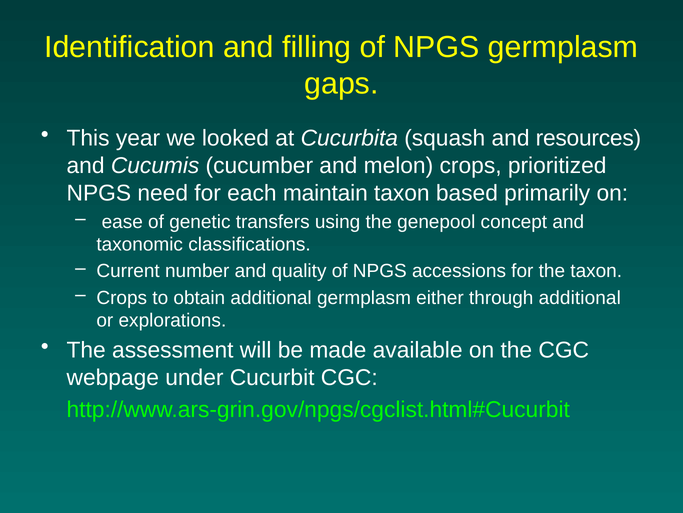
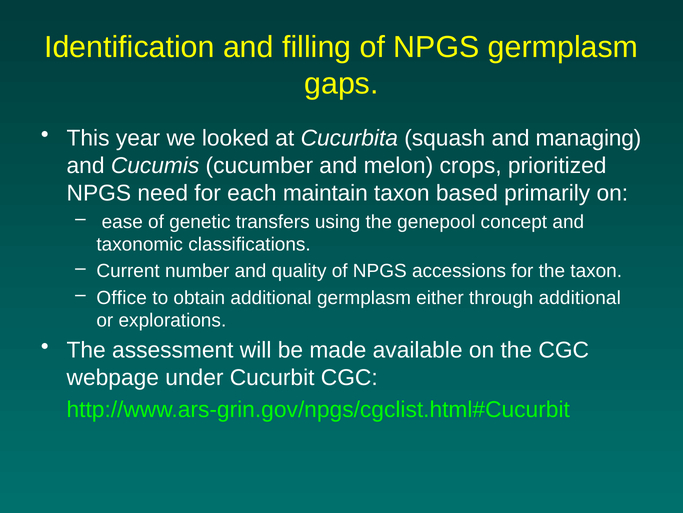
resources: resources -> managing
Crops at (122, 297): Crops -> Office
